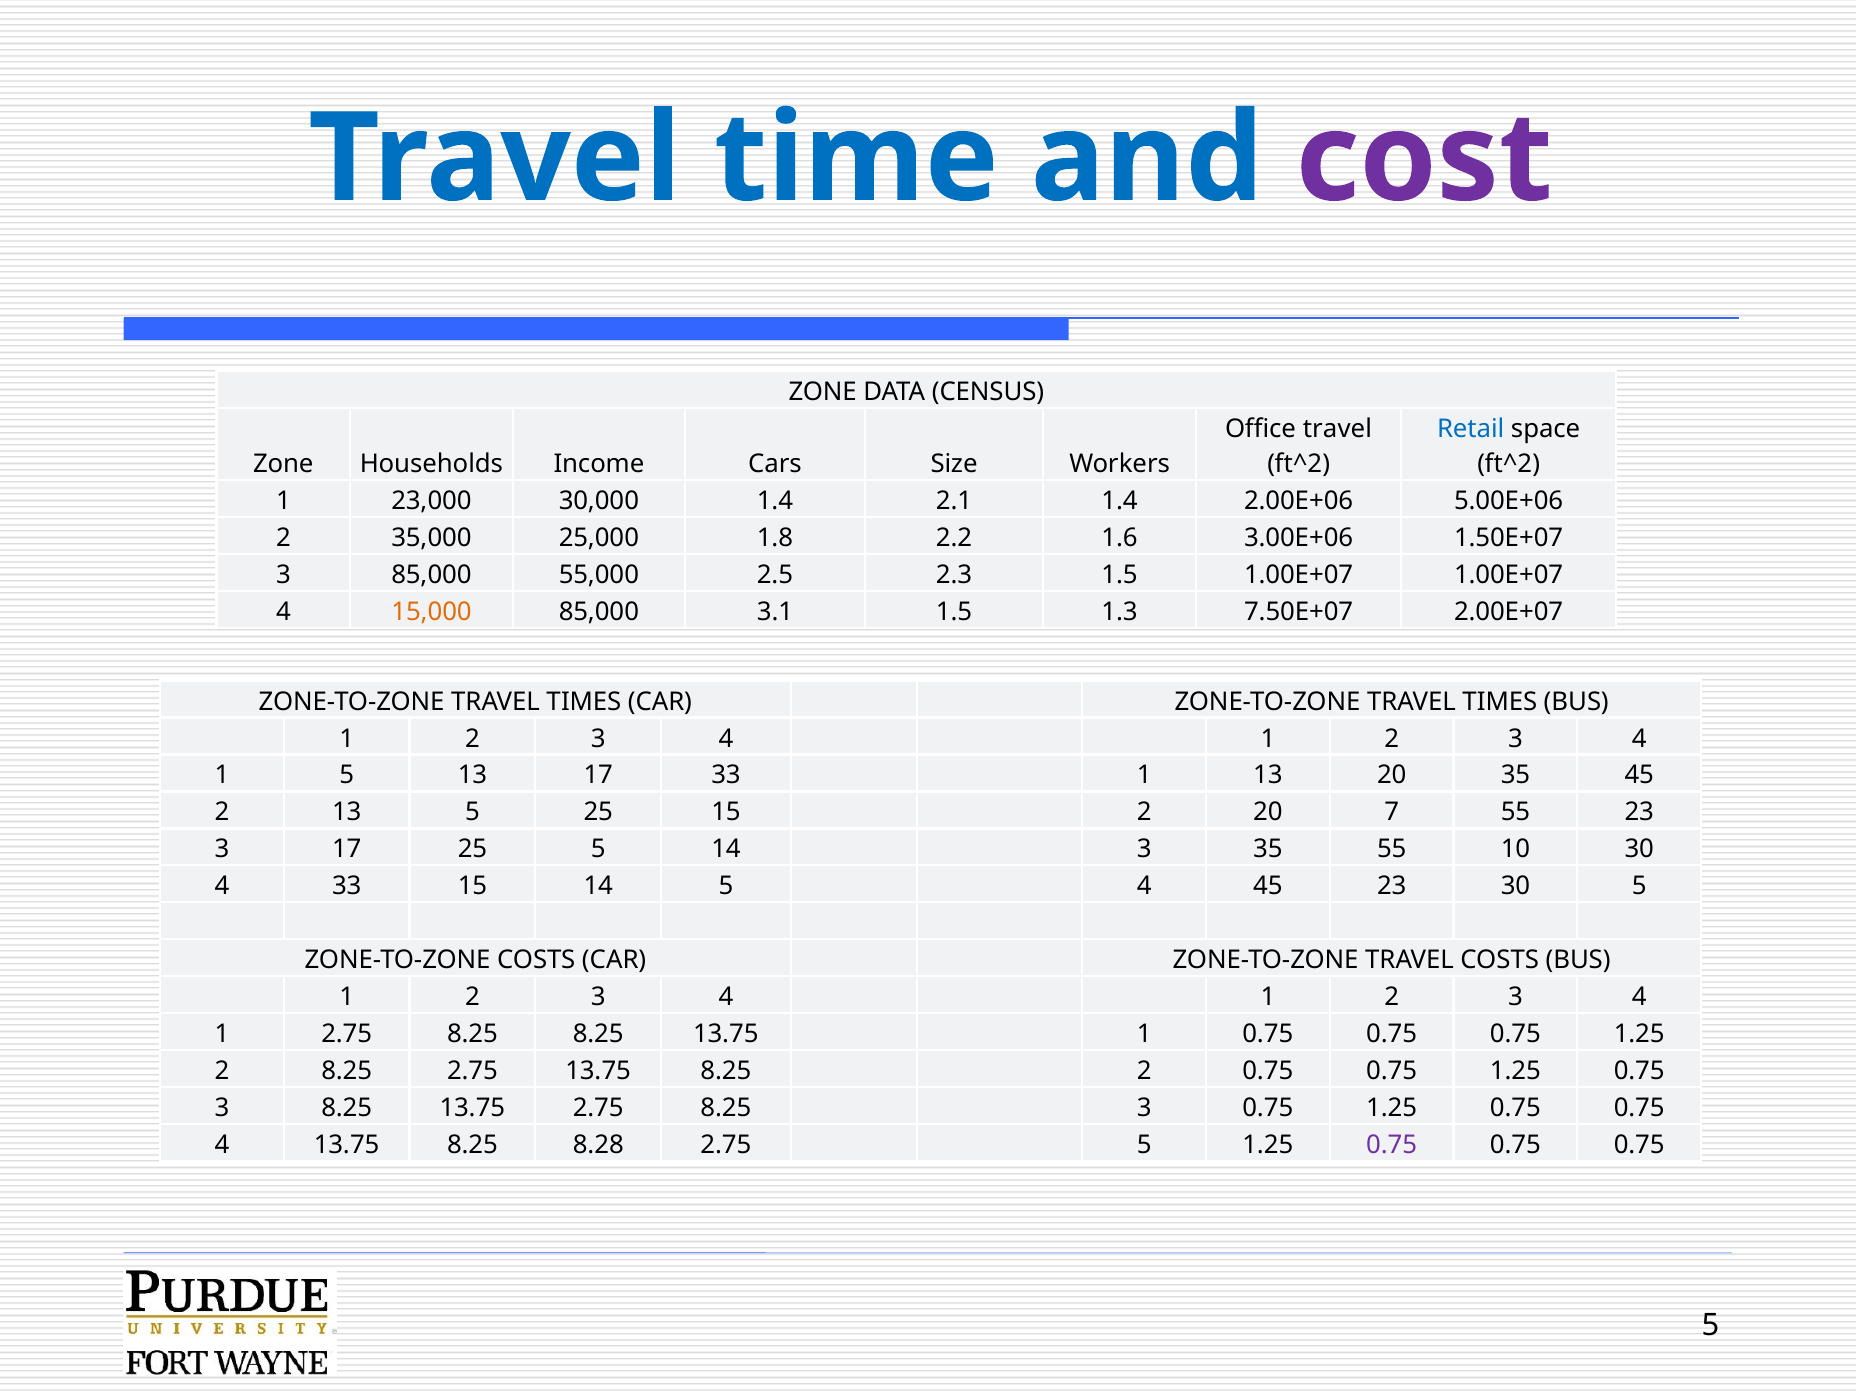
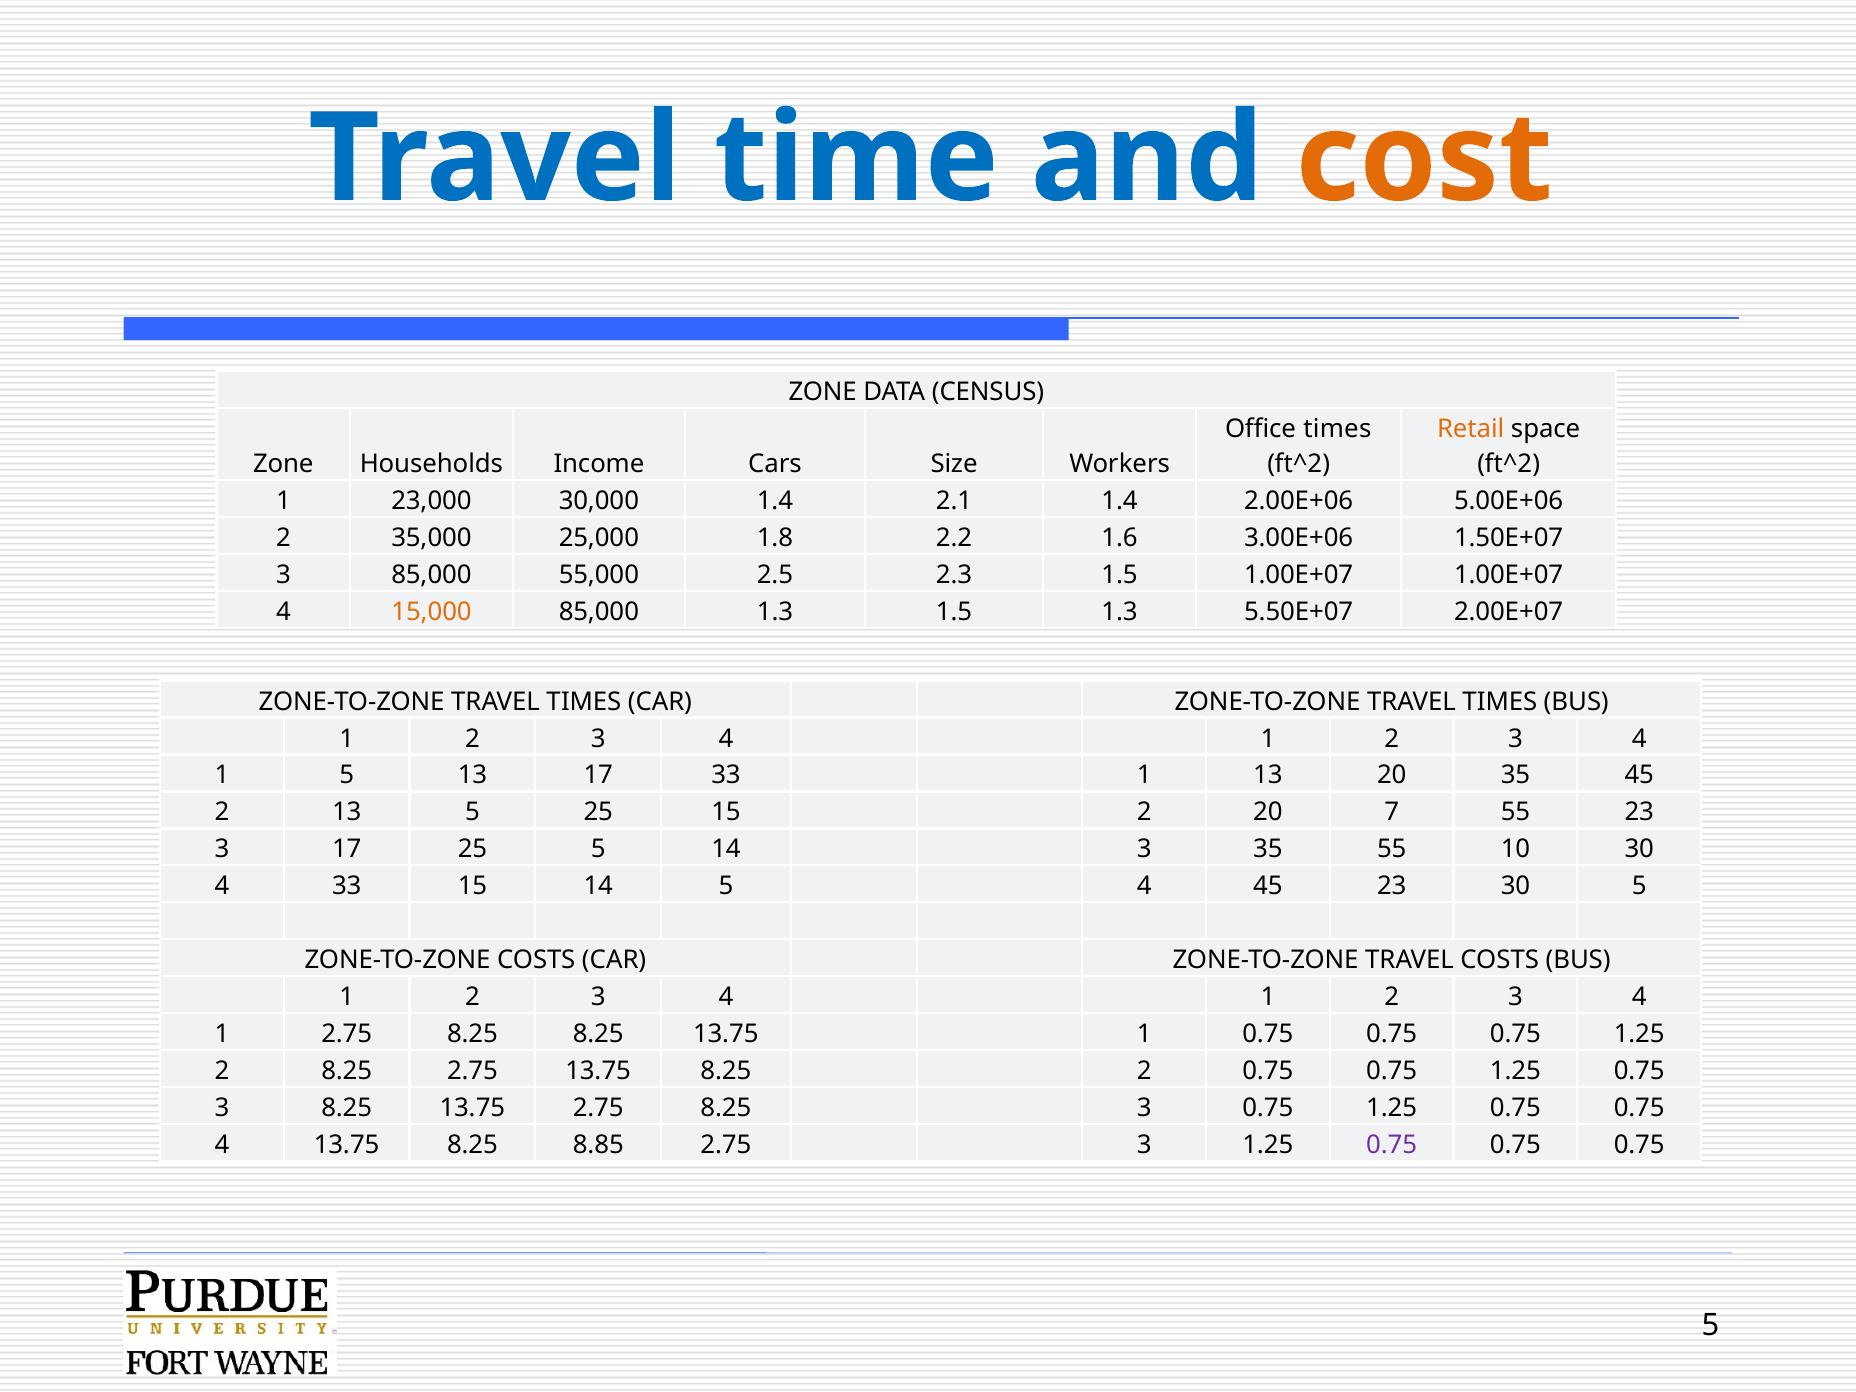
cost colour: purple -> orange
Office travel: travel -> times
Retail colour: blue -> orange
85,000 3.1: 3.1 -> 1.3
7.50E+07: 7.50E+07 -> 5.50E+07
8.28: 8.28 -> 8.85
2.75 5: 5 -> 3
